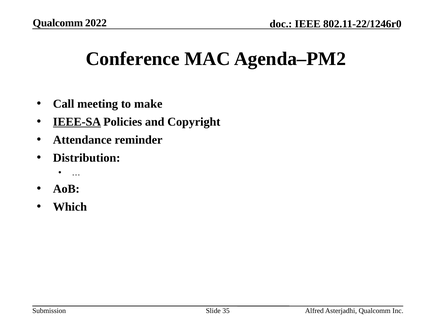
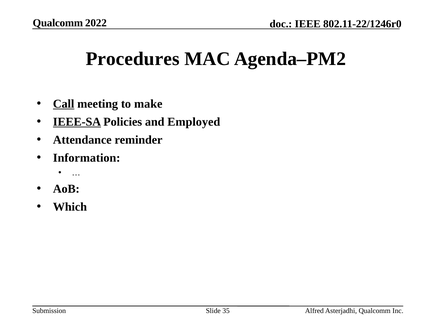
Conference: Conference -> Procedures
Call underline: none -> present
Copyright: Copyright -> Employed
Distribution: Distribution -> Information
